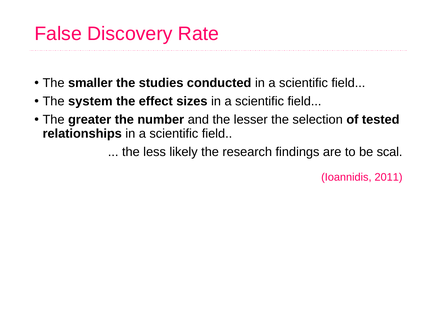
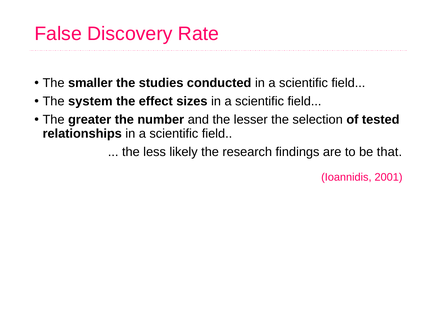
scal: scal -> that
2011: 2011 -> 2001
